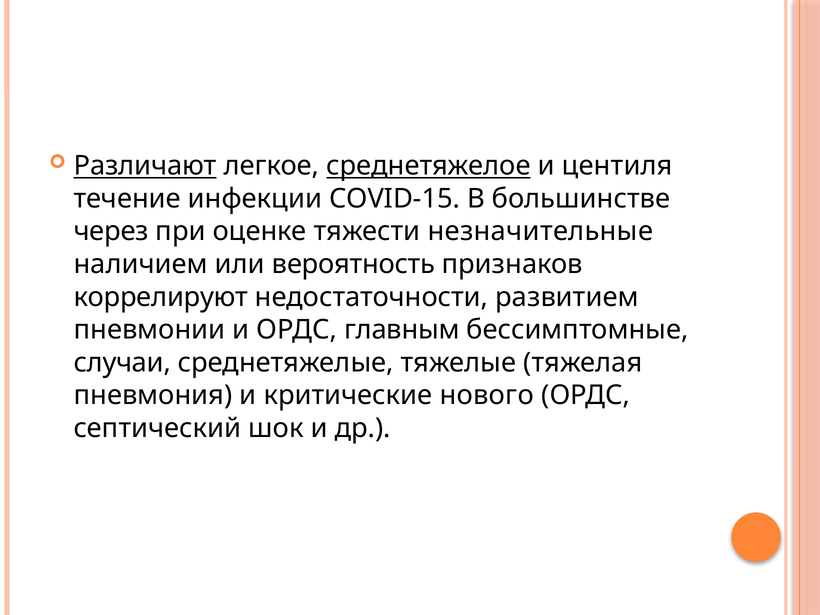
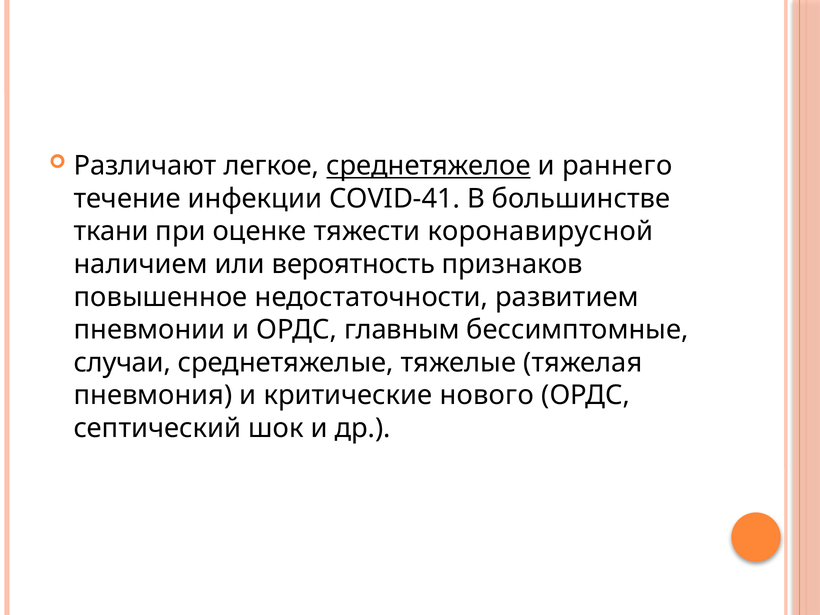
Различают underline: present -> none
центиля: центиля -> раннего
COVID-15: COVID-15 -> COVID-41
через: через -> ткани
незначительные: незначительные -> коронавирусной
коррелируют: коррелируют -> повышенное
